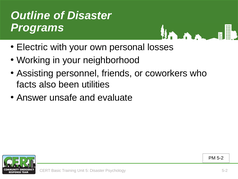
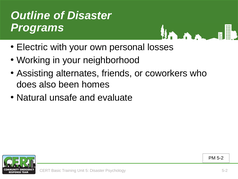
personnel: personnel -> alternates
facts: facts -> does
utilities: utilities -> homes
Answer: Answer -> Natural
